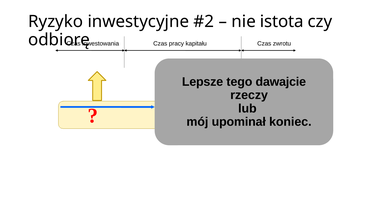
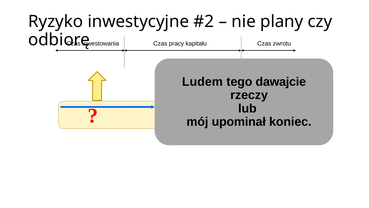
istota: istota -> plany
Lepsze: Lepsze -> Ludem
